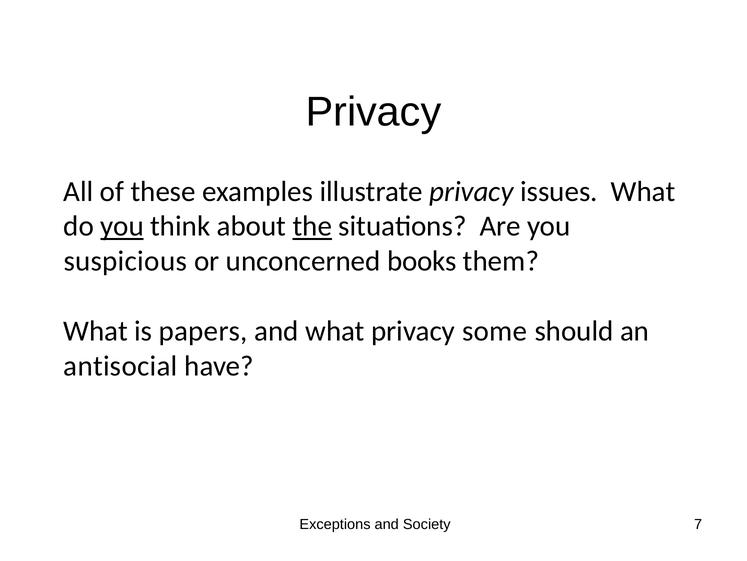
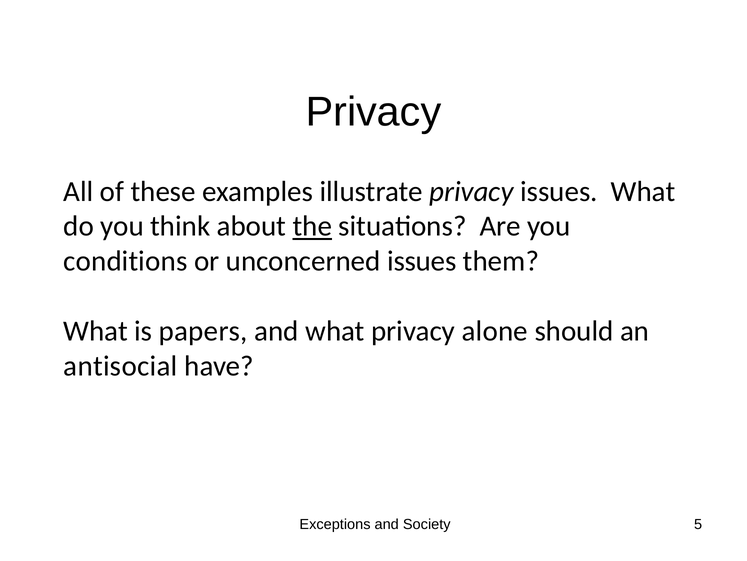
you at (122, 226) underline: present -> none
suspicious: suspicious -> conditions
unconcerned books: books -> issues
some: some -> alone
7: 7 -> 5
